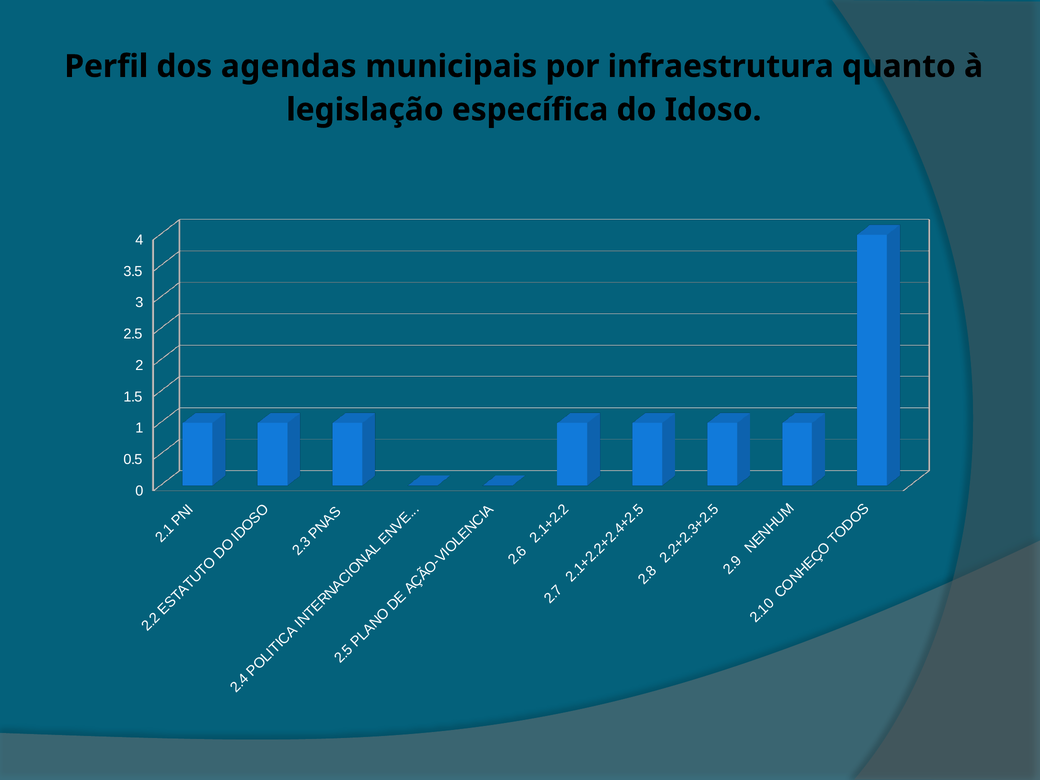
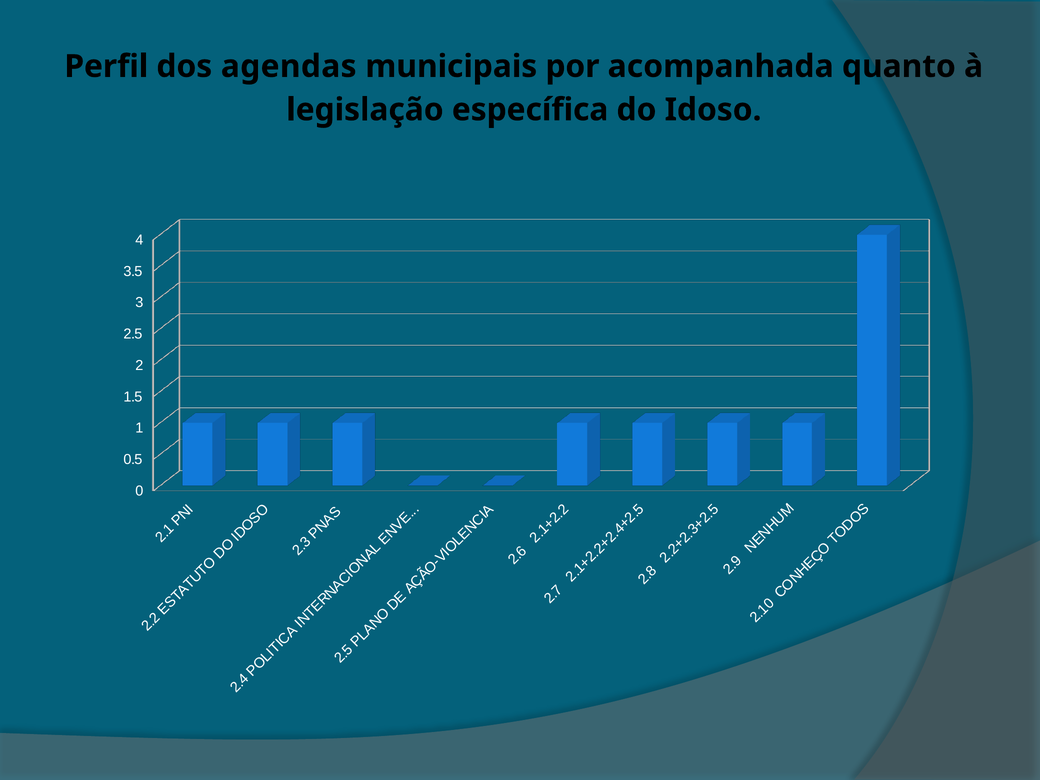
infraestrutura: infraestrutura -> acompanhada
